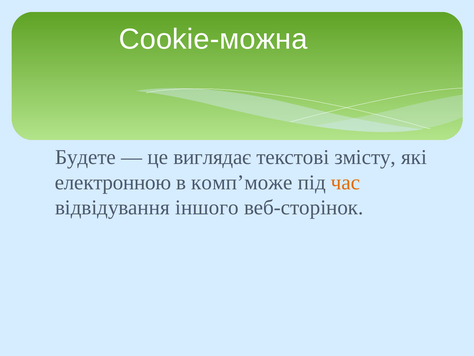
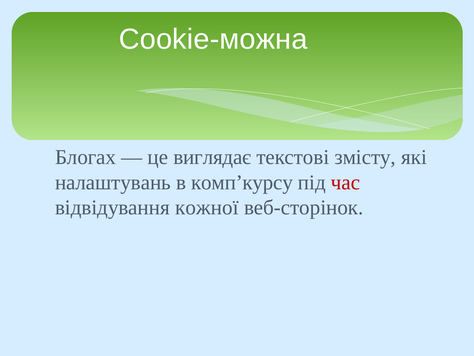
Будете: Будете -> Блогах
електронною: електронною -> налаштувань
комп’може: комп’може -> комп’курсу
час colour: orange -> red
іншого: іншого -> кожної
